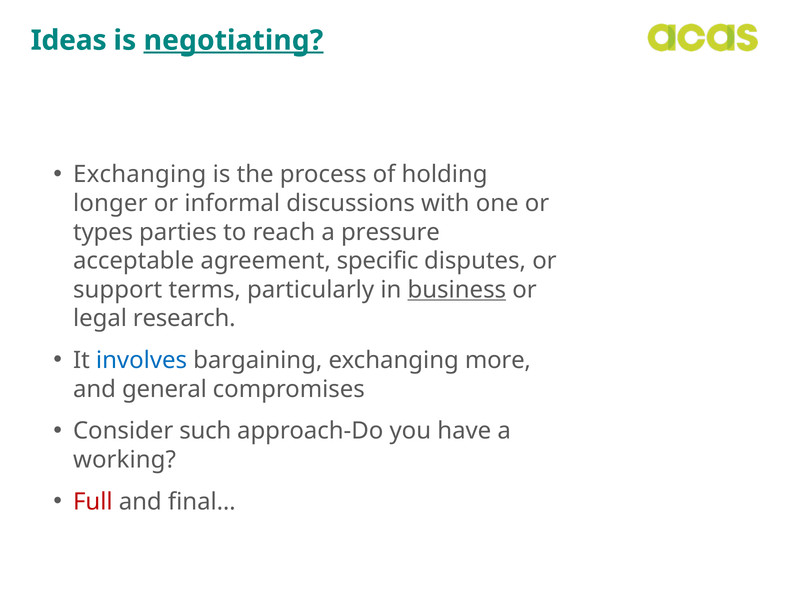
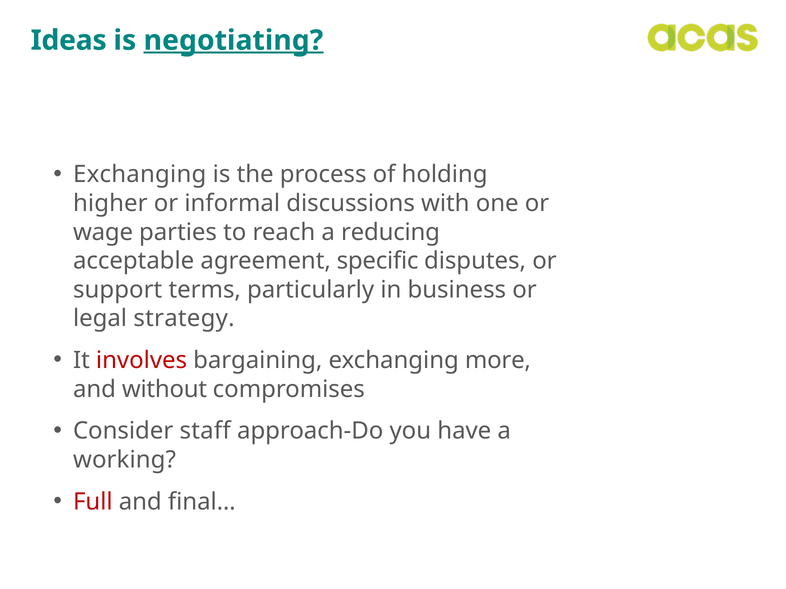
longer: longer -> higher
types: types -> wage
pressure: pressure -> reducing
business underline: present -> none
research: research -> strategy
involves colour: blue -> red
general: general -> without
such: such -> staff
